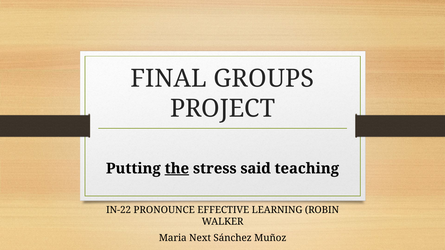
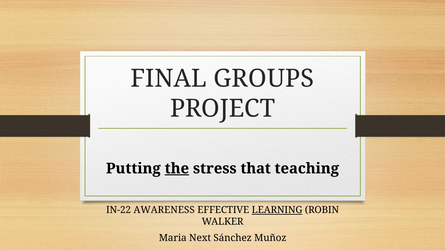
said: said -> that
PRONOUNCE: PRONOUNCE -> AWARENESS
LEARNING underline: none -> present
